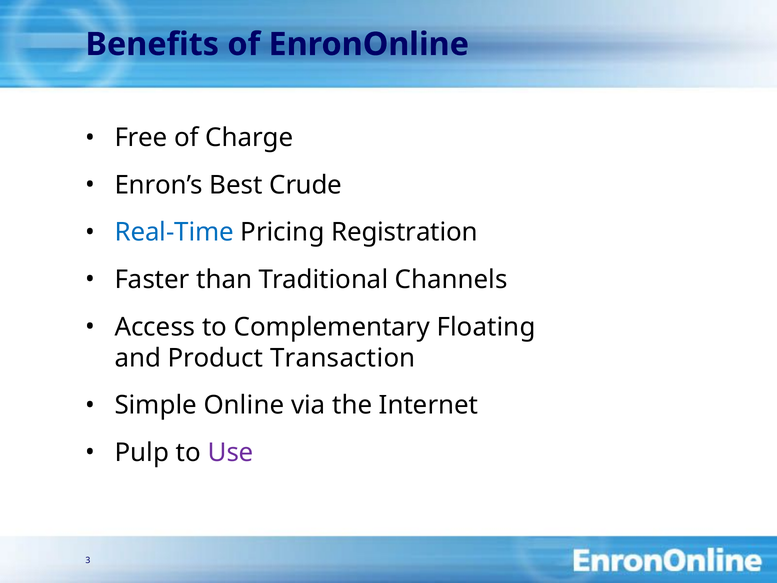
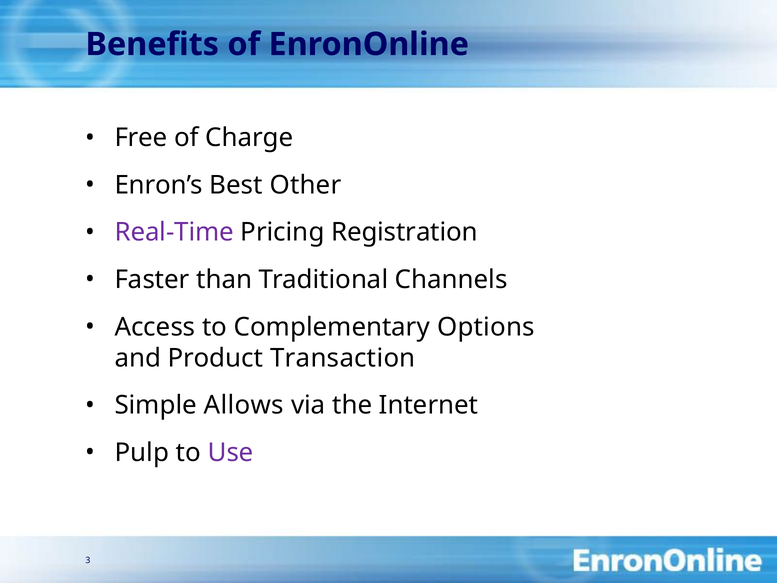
Crude: Crude -> Other
Real-Time colour: blue -> purple
Floating: Floating -> Options
Online: Online -> Allows
